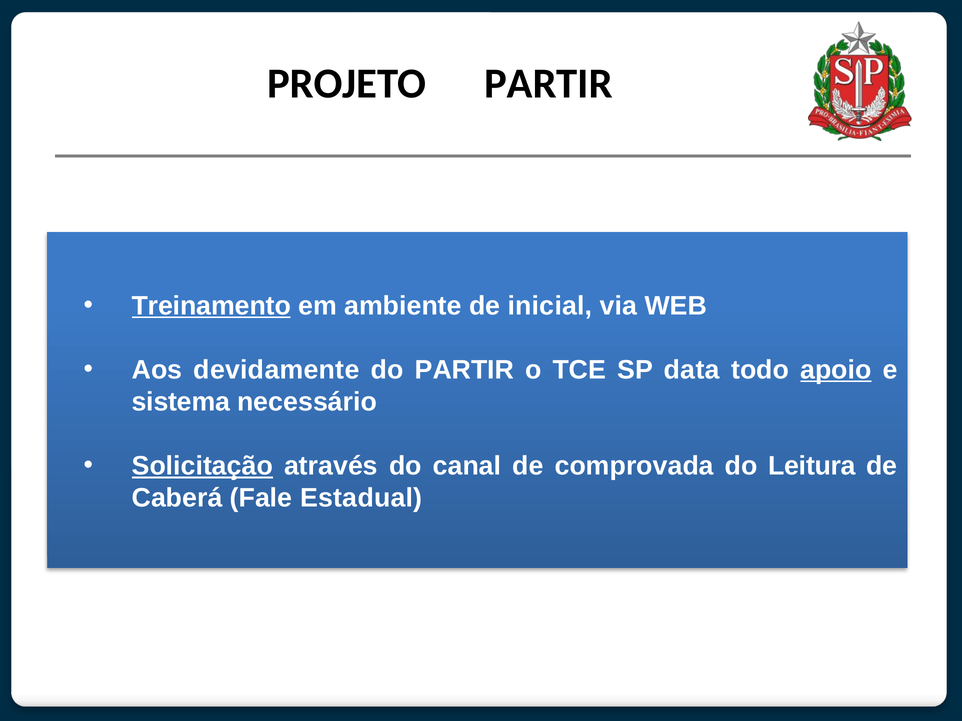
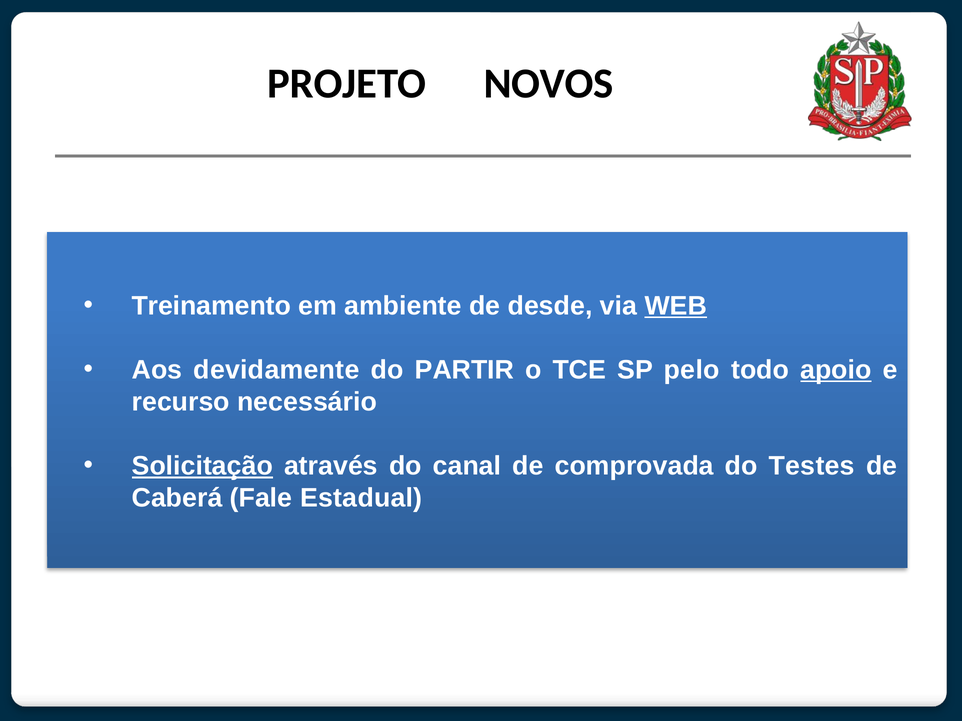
PROJETO PARTIR: PARTIR -> NOVOS
Treinamento underline: present -> none
inicial: inicial -> desde
WEB underline: none -> present
data: data -> pelo
sistema: sistema -> recurso
Leitura: Leitura -> Testes
